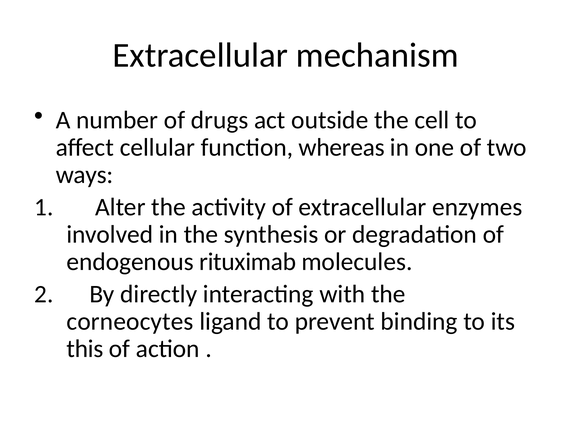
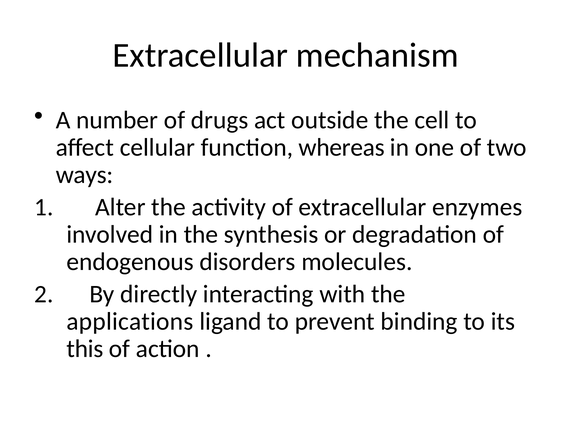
rituximab: rituximab -> disorders
corneocytes: corneocytes -> applications
